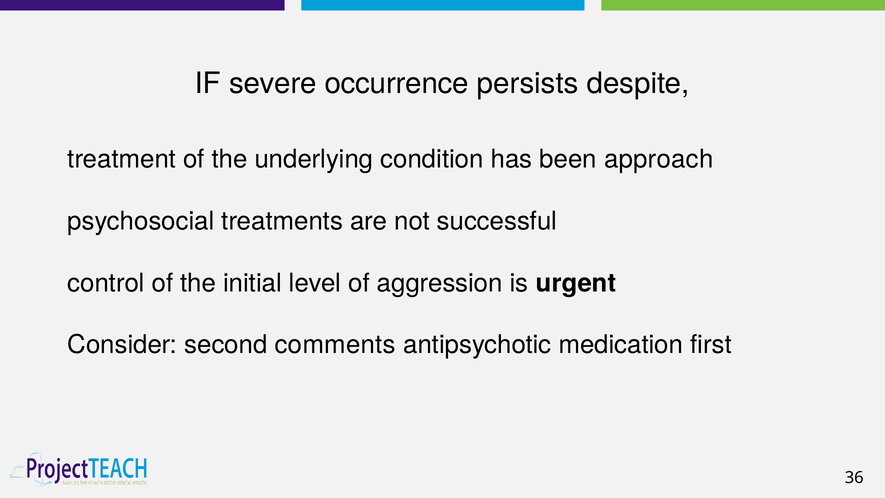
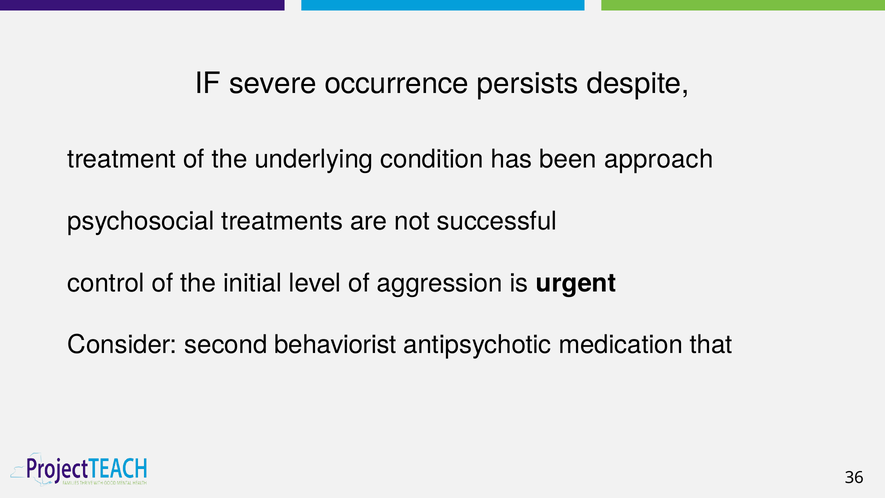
comments: comments -> behaviorist
first: first -> that
